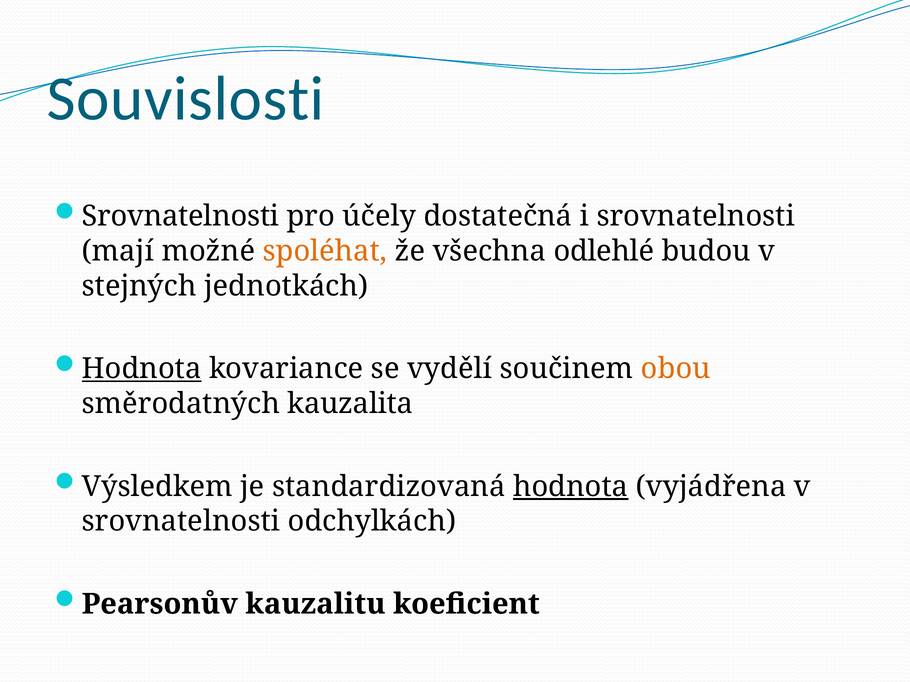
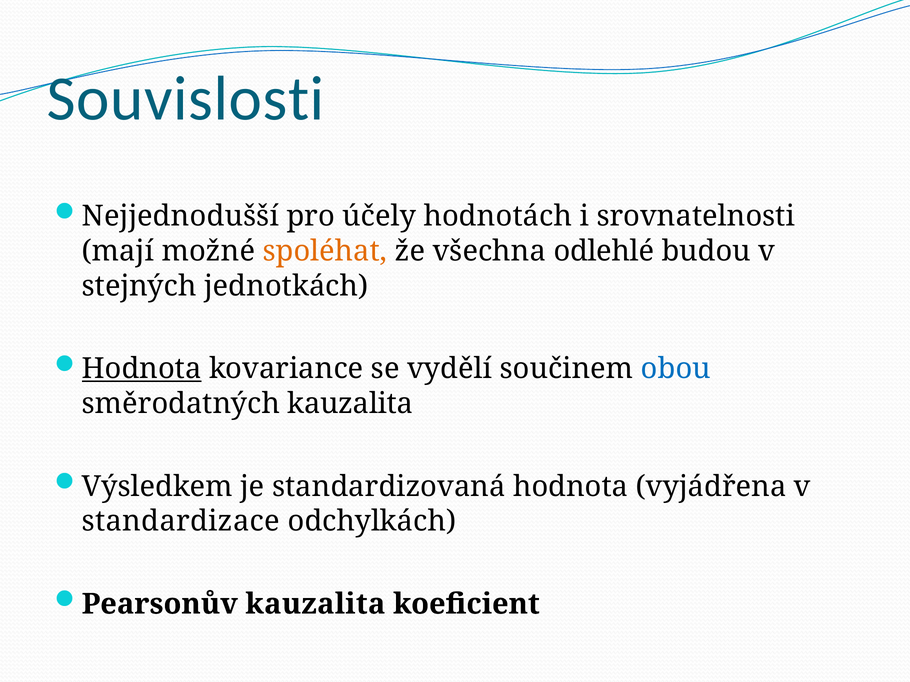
Srovnatelnosti at (181, 217): Srovnatelnosti -> Nejjednodušší
dostatečná: dostatečná -> hodnotách
obou colour: orange -> blue
hodnota at (571, 487) underline: present -> none
srovnatelnosti at (181, 522): srovnatelnosti -> standardizace
Pearsonův kauzalitu: kauzalitu -> kauzalita
